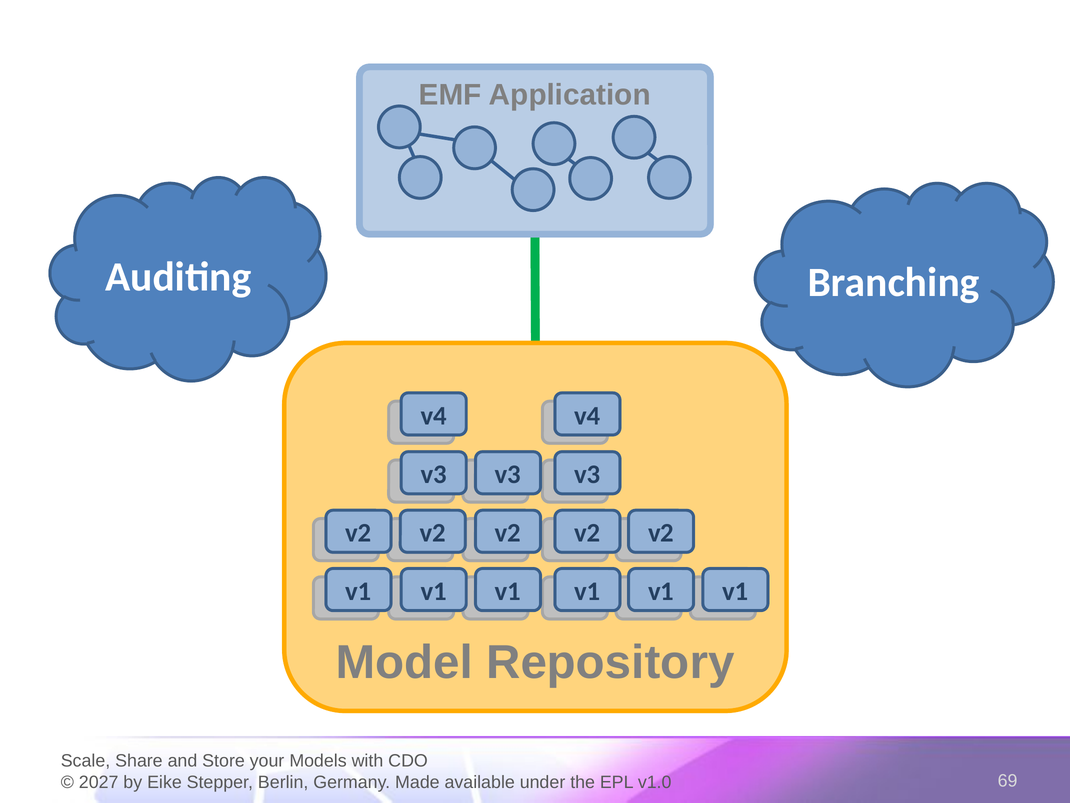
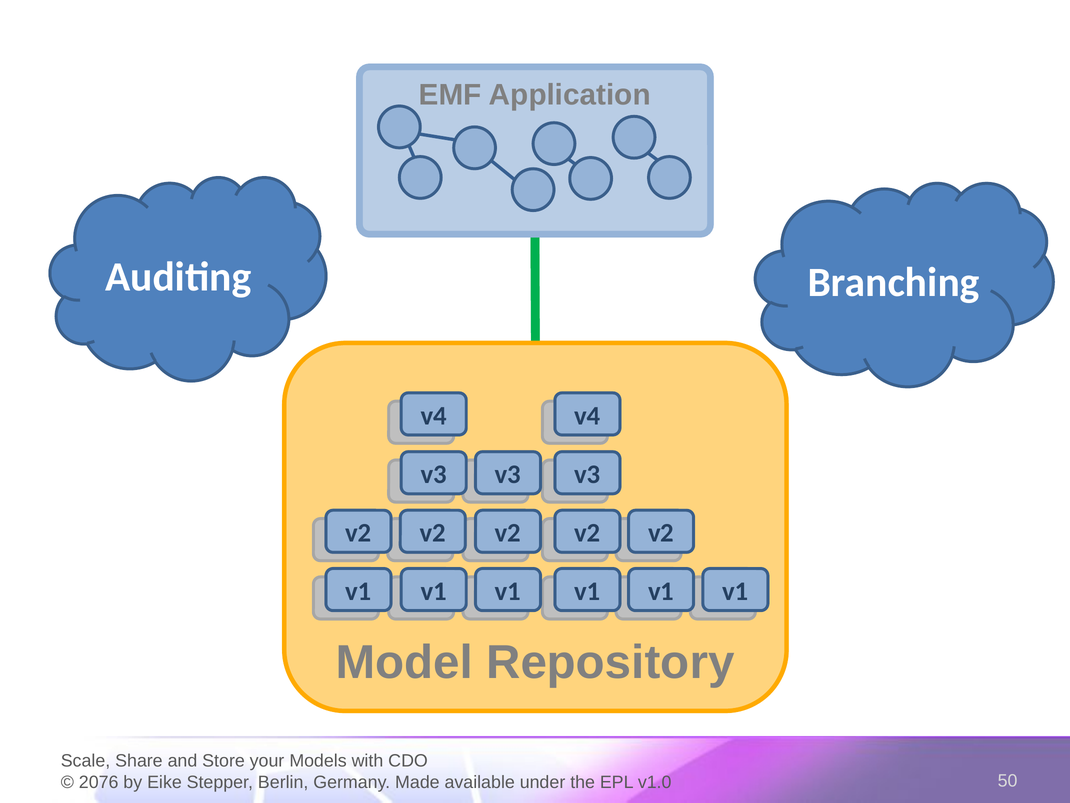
2027: 2027 -> 2076
69: 69 -> 50
